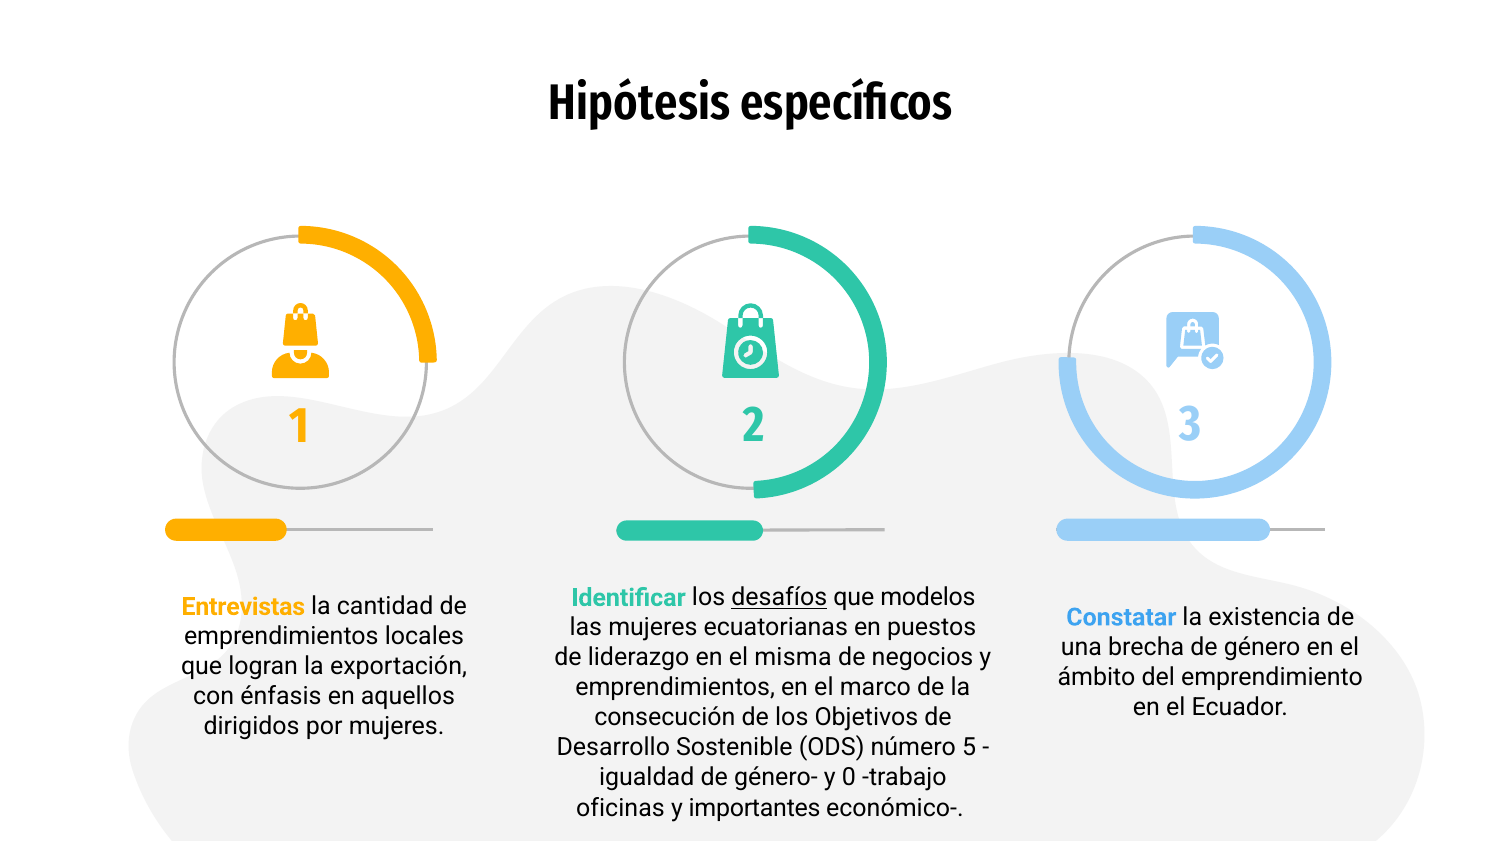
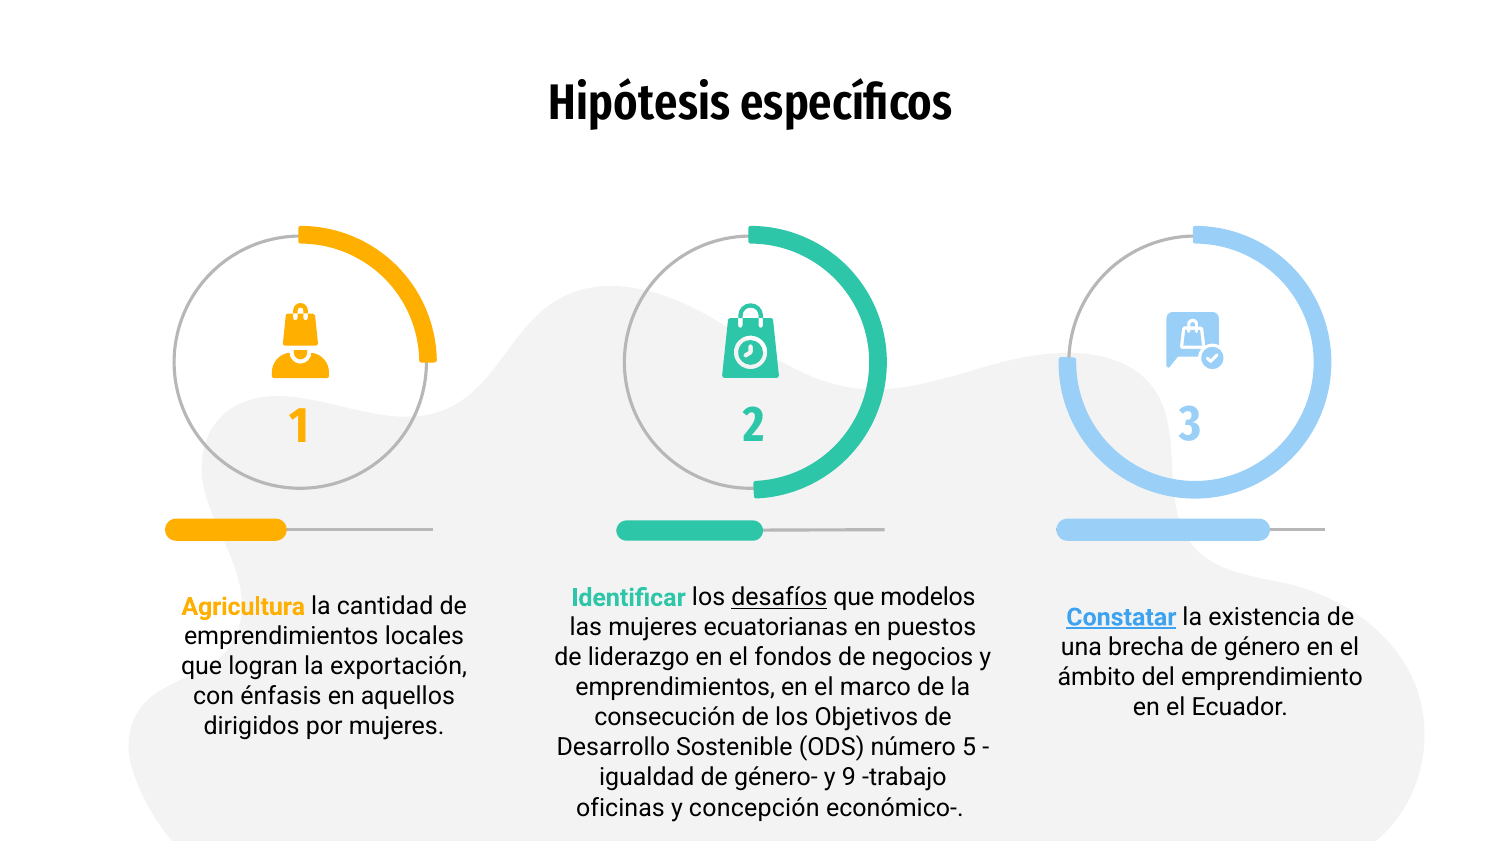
Entrevistas: Entrevistas -> Agricultura
Constatar underline: none -> present
misma: misma -> fondos
0: 0 -> 9
importantes: importantes -> concepción
